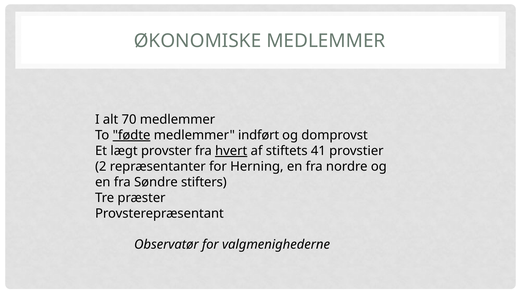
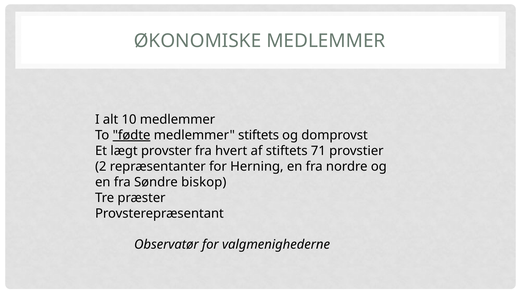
70: 70 -> 10
medlemmer indført: indført -> stiftets
hvert underline: present -> none
41: 41 -> 71
stifters: stifters -> biskop
